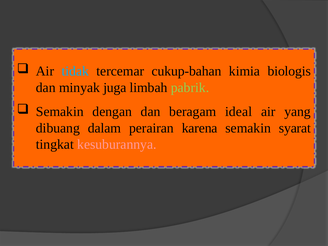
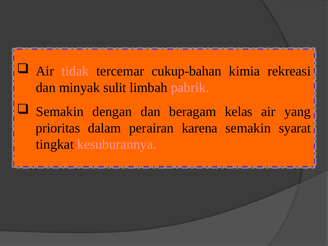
tidak colour: light blue -> pink
biologis: biologis -> rekreasi
juga: juga -> sulit
pabrik colour: light green -> pink
ideal: ideal -> kelas
dibuang: dibuang -> prioritas
